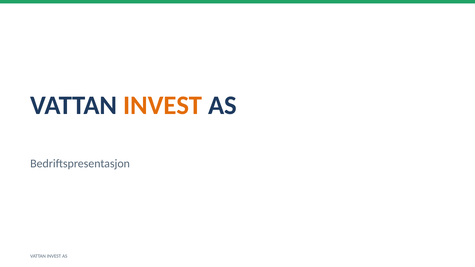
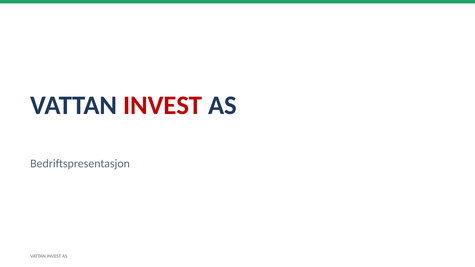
INVEST at (163, 105) colour: orange -> red
